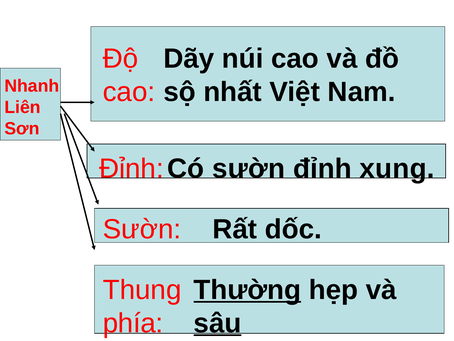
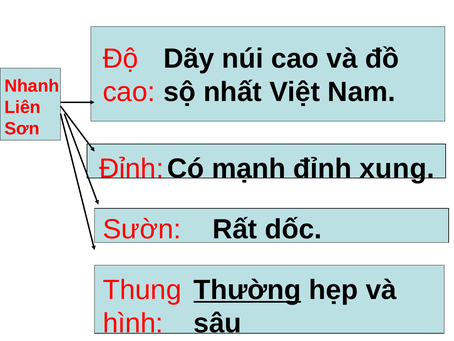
Có sườn: sườn -> mạnh
sâu underline: present -> none
phía: phía -> hình
